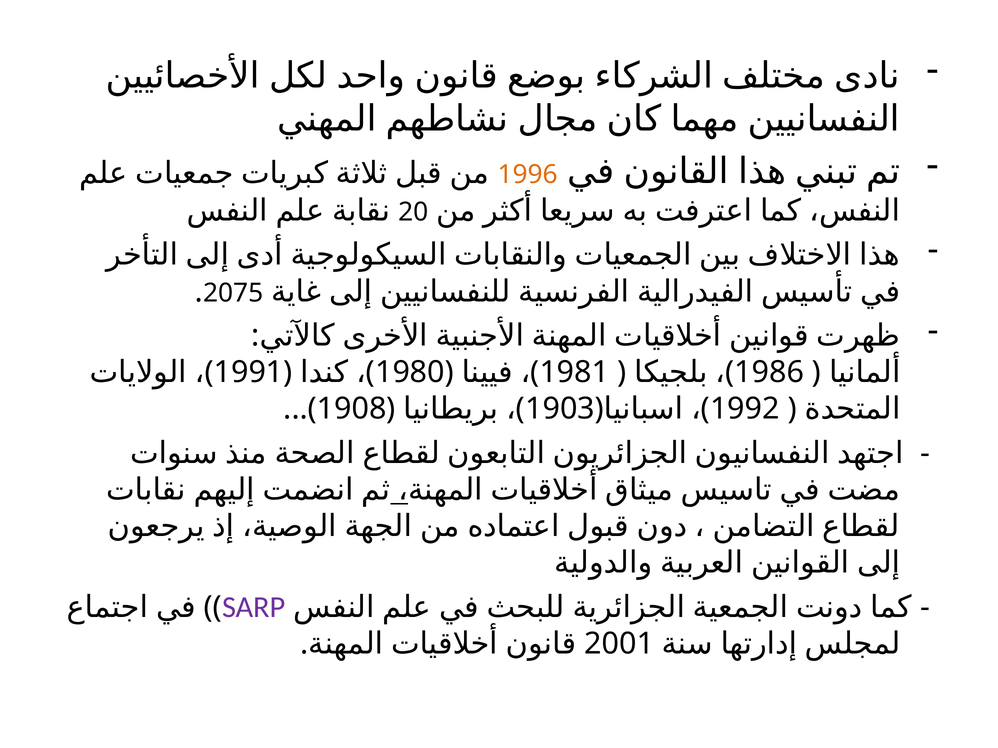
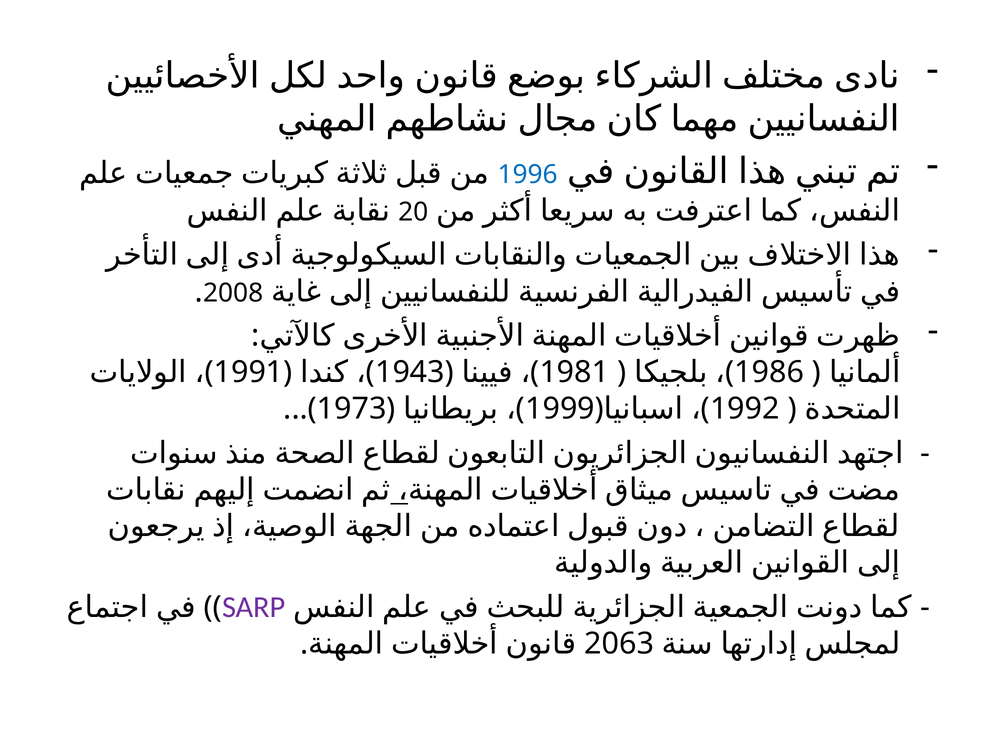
1996 colour: orange -> blue
2075: 2075 -> 2008
1980: 1980 -> 1943
1908: 1908 -> 1973
1903: 1903 -> 1999
2001: 2001 -> 2063
